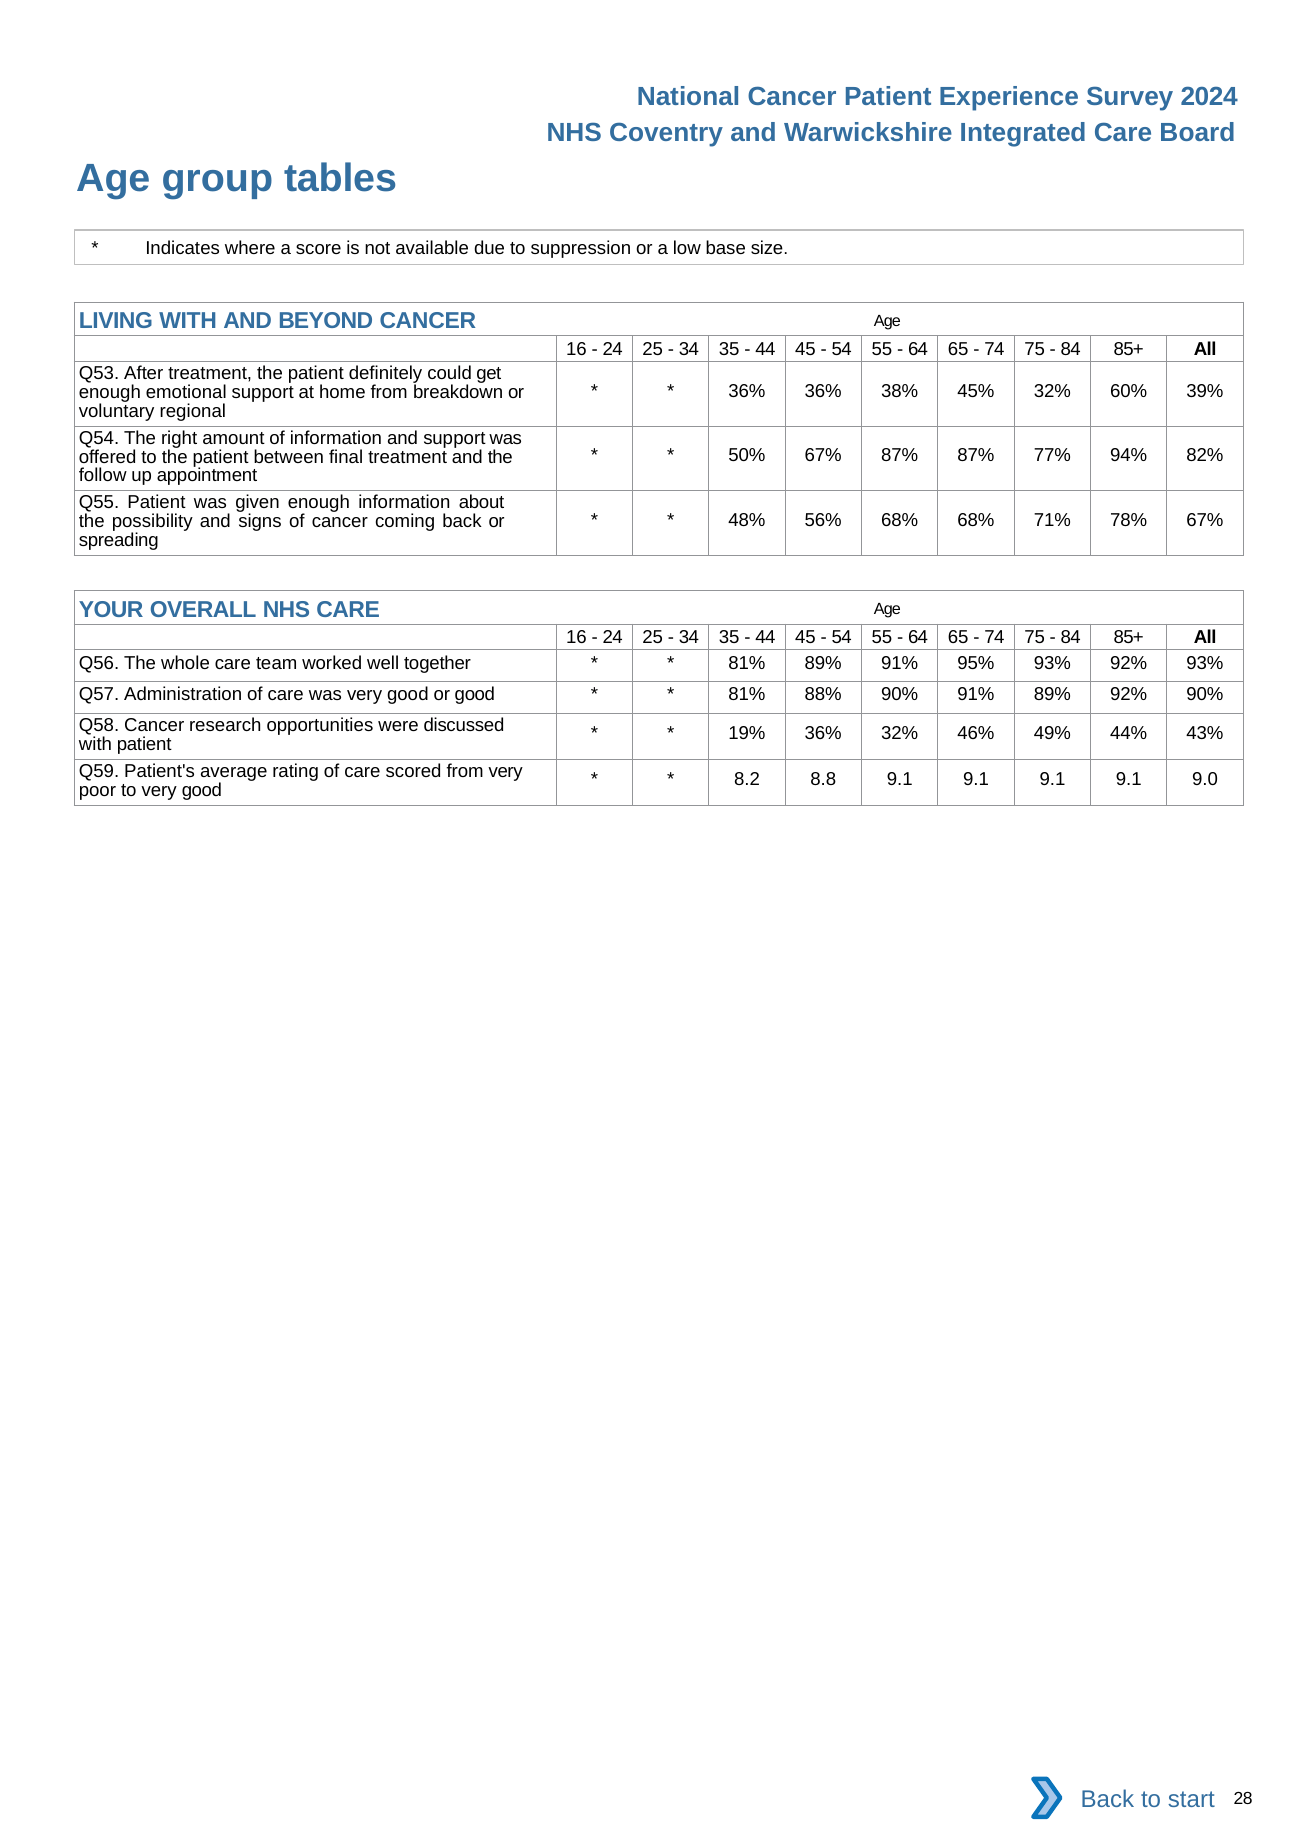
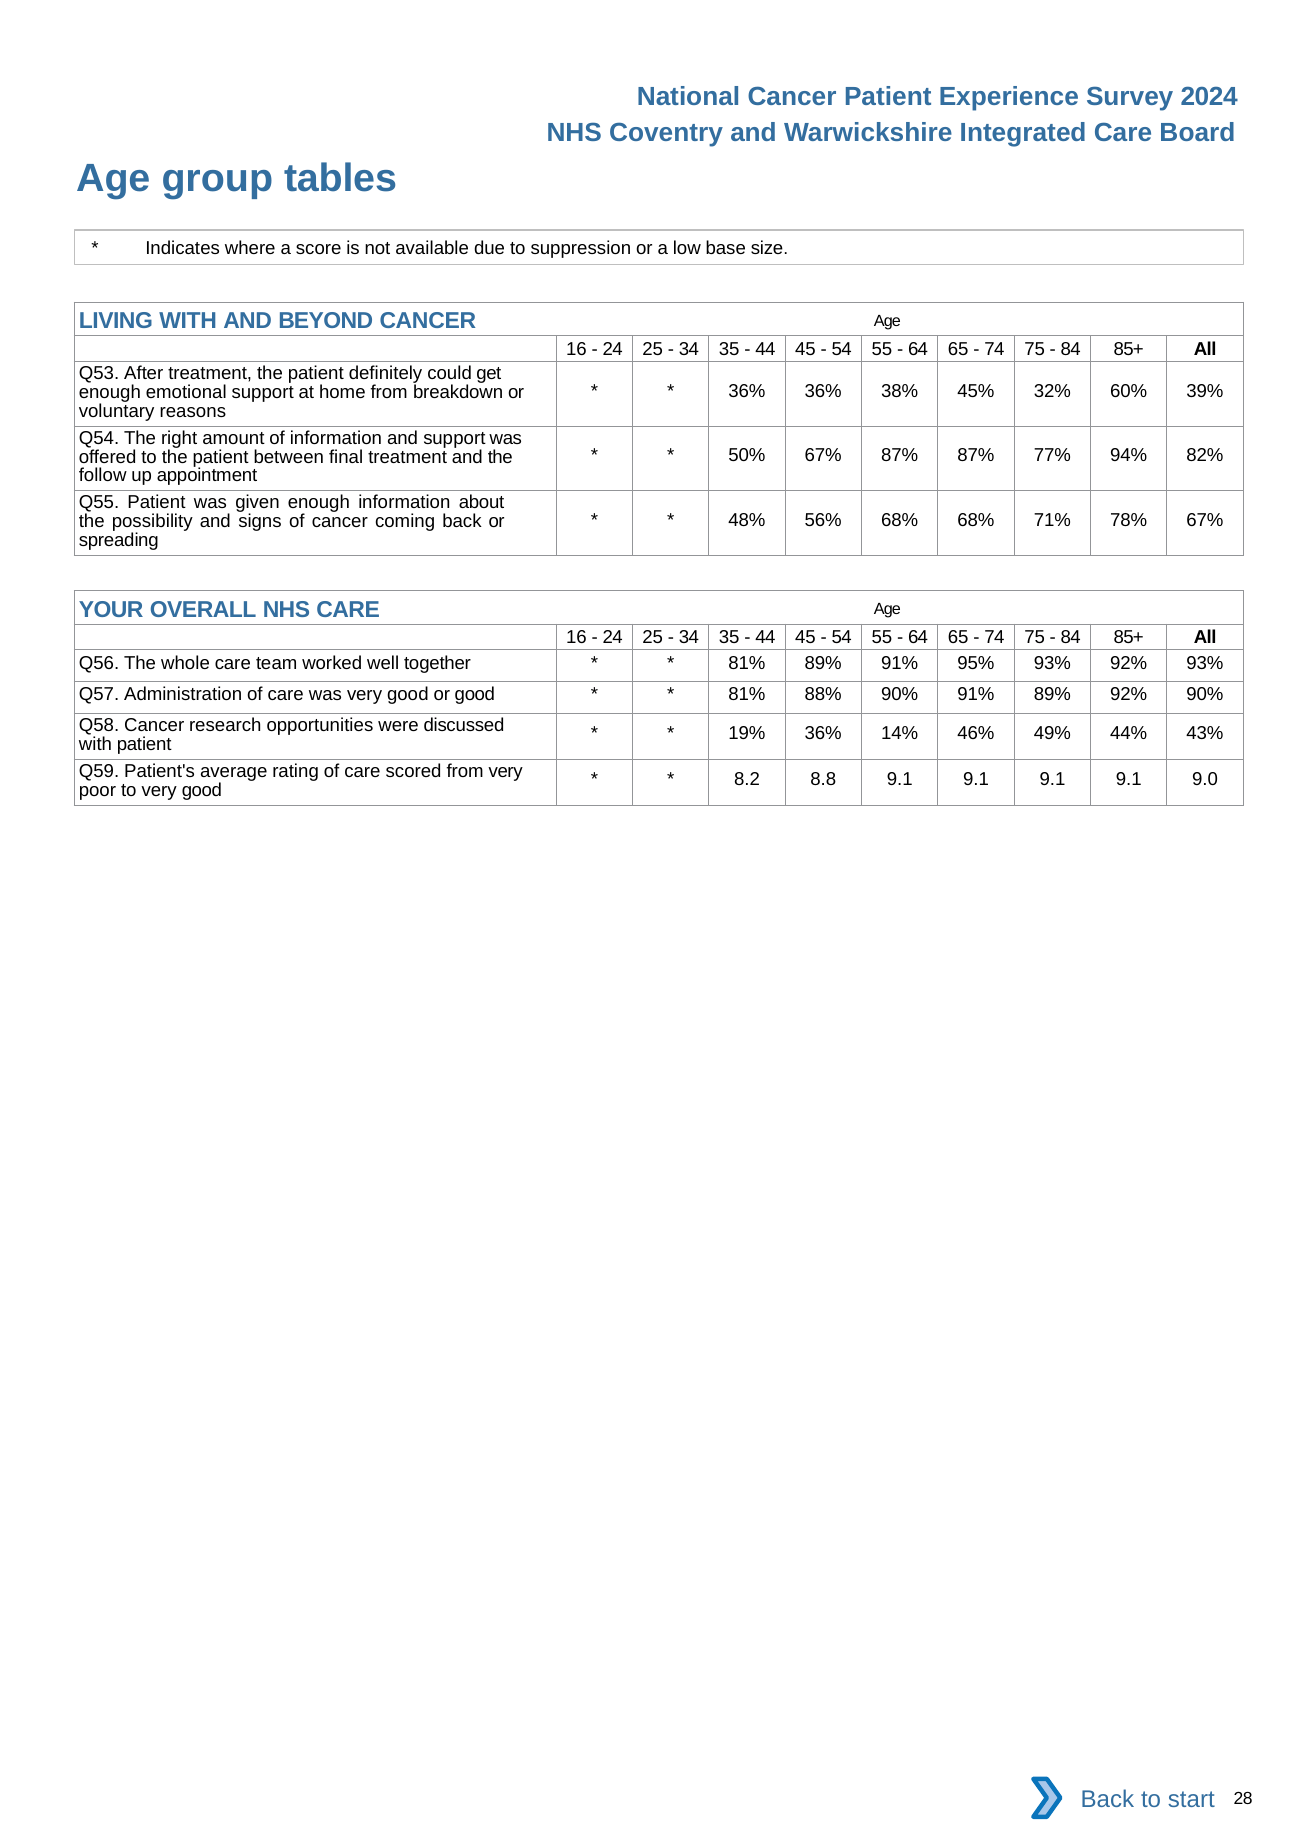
regional: regional -> reasons
36% 32%: 32% -> 14%
